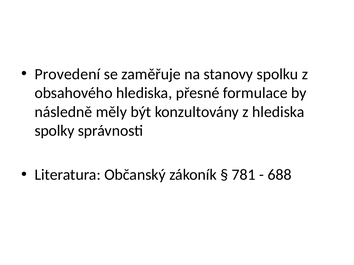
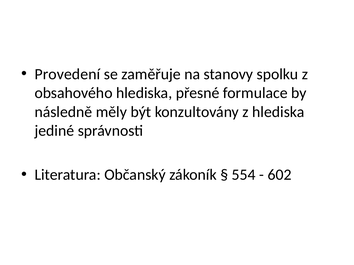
spolky: spolky -> jediné
781: 781 -> 554
688: 688 -> 602
